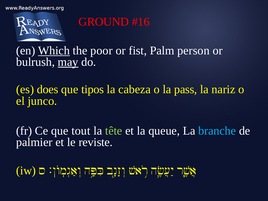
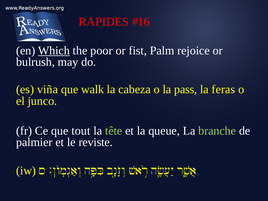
GROUND: GROUND -> RAPIDES
person: person -> rejoice
may underline: present -> none
does: does -> viña
tipos: tipos -> walk
nariz: nariz -> feras
branche colour: light blue -> light green
